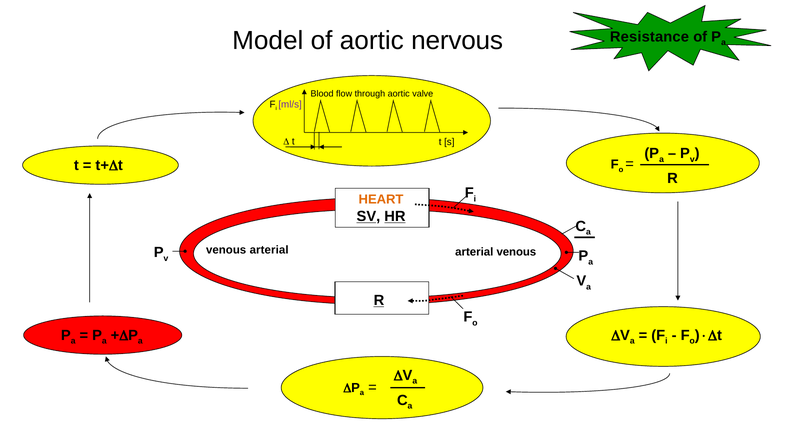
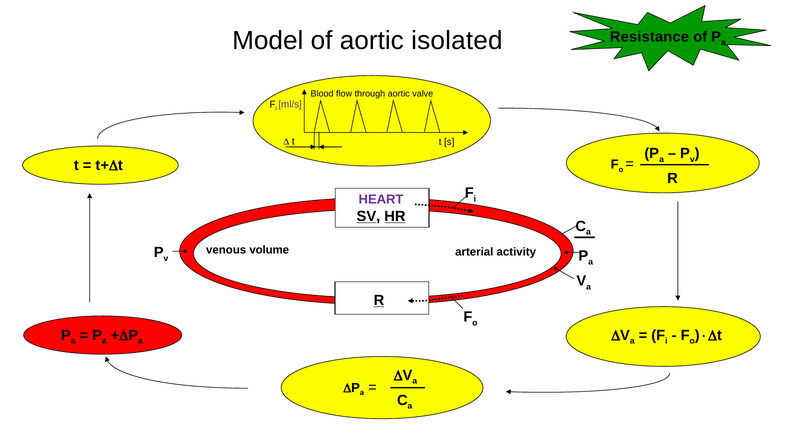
nervous: nervous -> isolated
HEART colour: orange -> purple
venous arterial: arterial -> volume
arterial venous: venous -> activity
